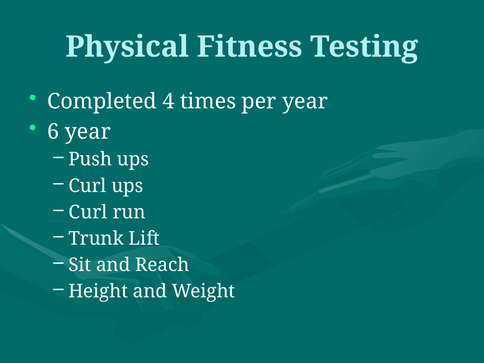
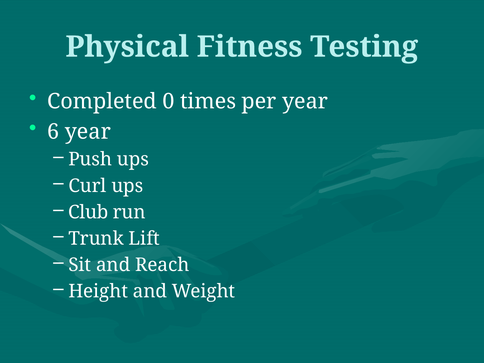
4: 4 -> 0
Curl at (88, 212): Curl -> Club
